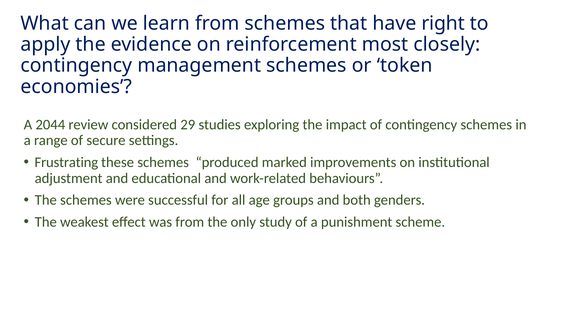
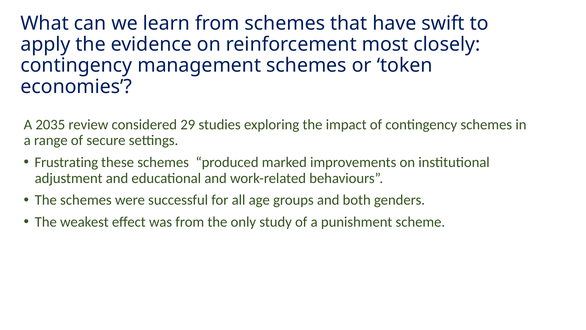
right: right -> swift
2044: 2044 -> 2035
